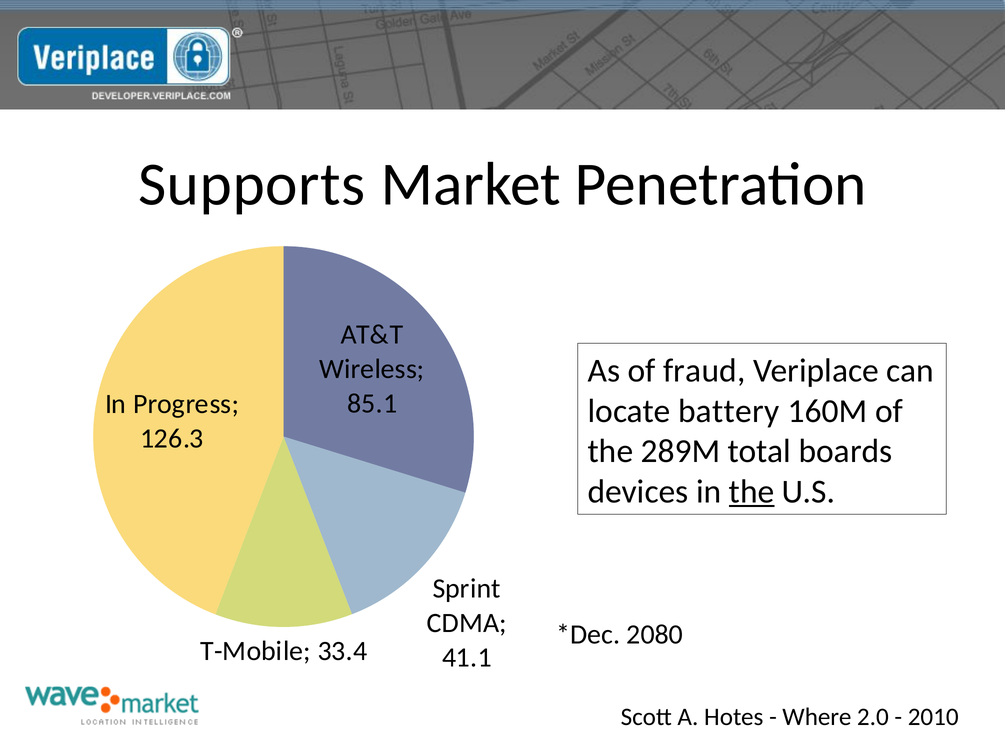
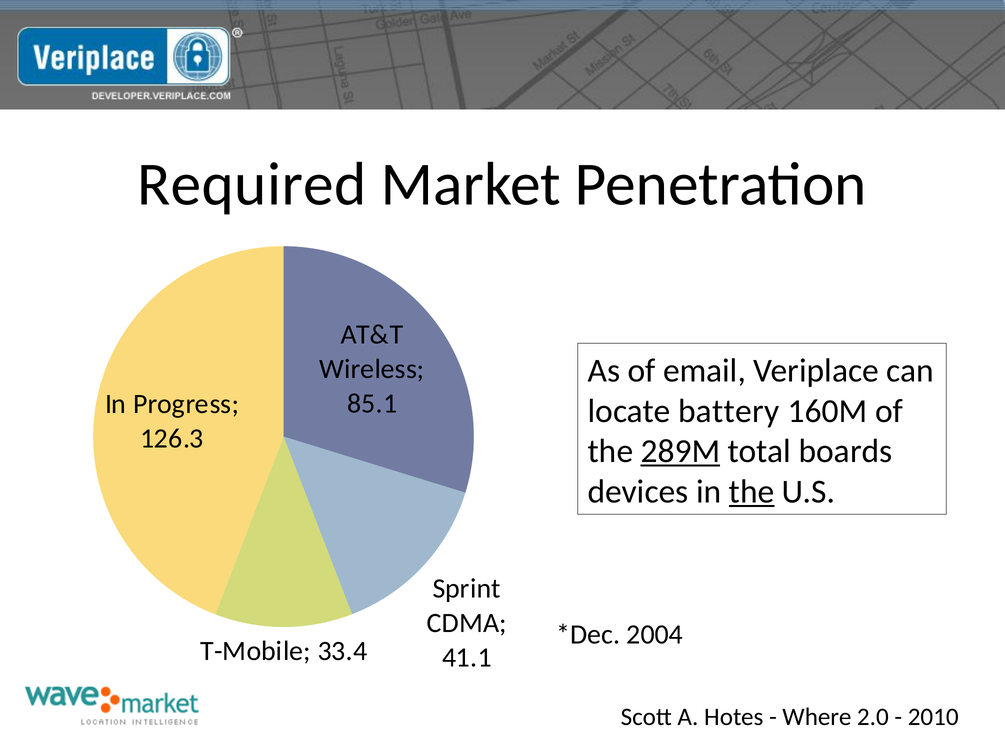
Supports: Supports -> Required
fraud: fraud -> email
289M underline: none -> present
2080: 2080 -> 2004
